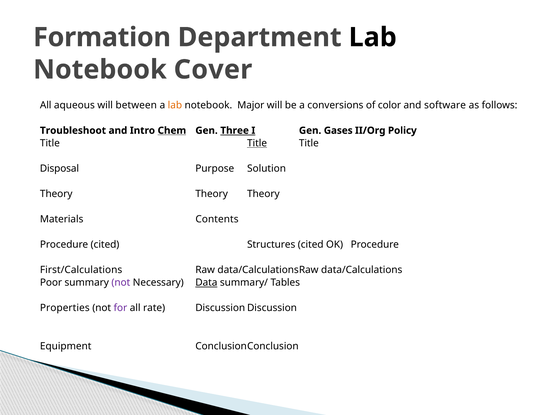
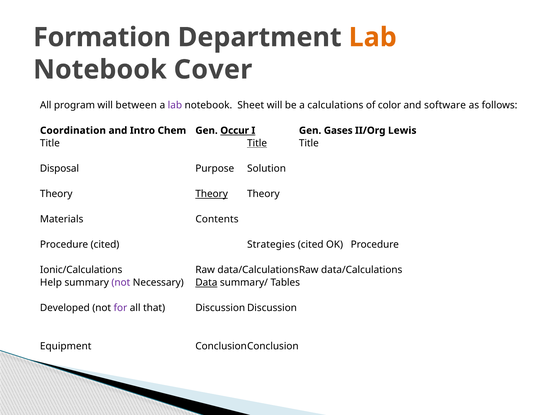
Lab at (373, 37) colour: black -> orange
aqueous: aqueous -> program
lab at (175, 105) colour: orange -> purple
Major: Major -> Sheet
conversions: conversions -> calculations
Troubleshoot: Troubleshoot -> Coordination
Chem underline: present -> none
Three: Three -> Occur
Policy: Policy -> Lewis
Theory at (212, 194) underline: none -> present
Structures: Structures -> Strategies
First/Calculations: First/Calculations -> Ionic/Calculations
Poor: Poor -> Help
Properties: Properties -> Developed
rate: rate -> that
